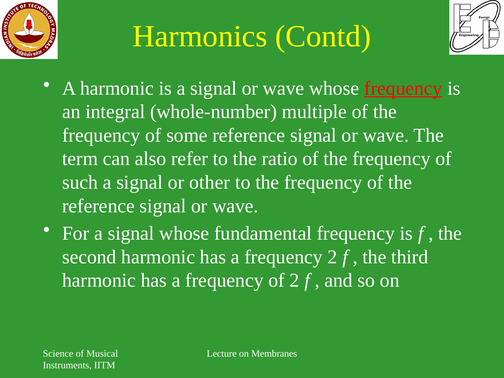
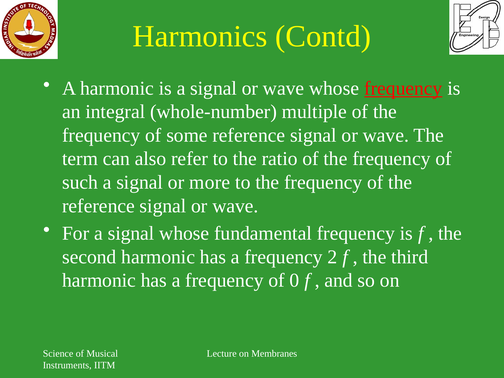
other: other -> more
of 2: 2 -> 0
